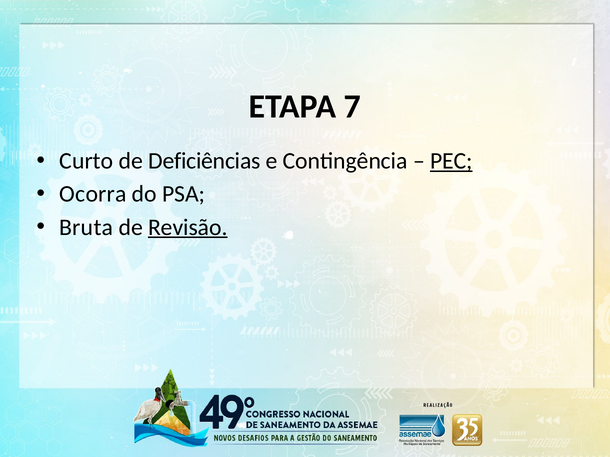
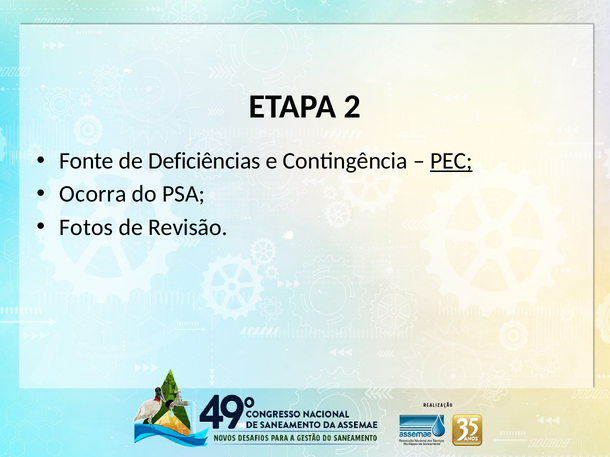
7: 7 -> 2
Curto: Curto -> Fonte
Bruta: Bruta -> Fotos
Revisão underline: present -> none
